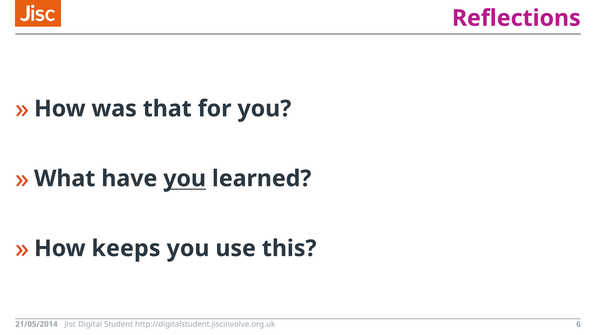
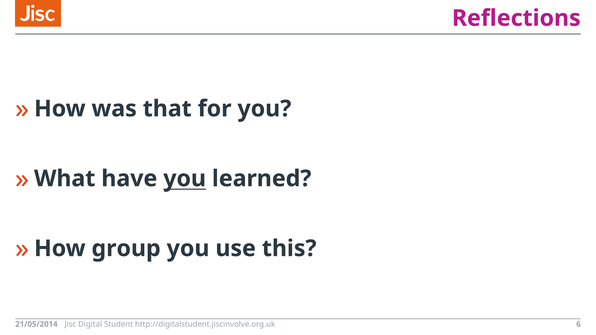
keeps: keeps -> group
